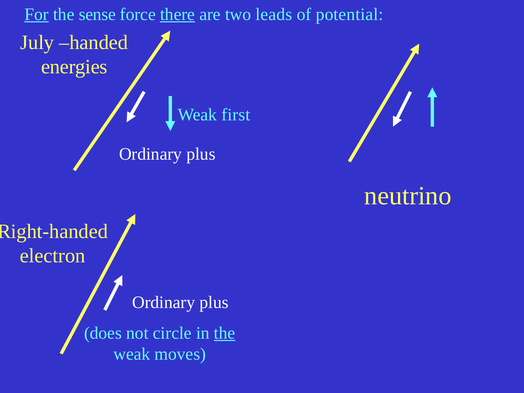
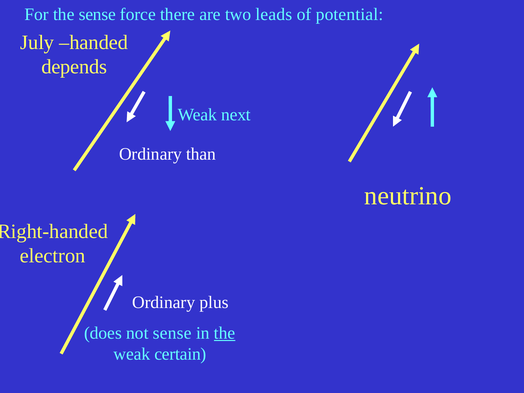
For underline: present -> none
there underline: present -> none
energies: energies -> depends
first: first -> next
plus at (201, 154): plus -> than
circle at (172, 333): circle -> sense
moves: moves -> certain
